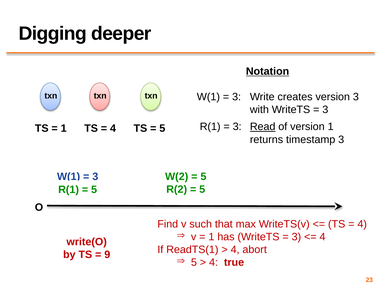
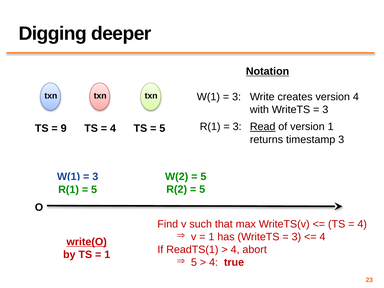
version 3: 3 -> 4
1 at (64, 128): 1 -> 9
write(O underline: none -> present
9 at (107, 255): 9 -> 1
